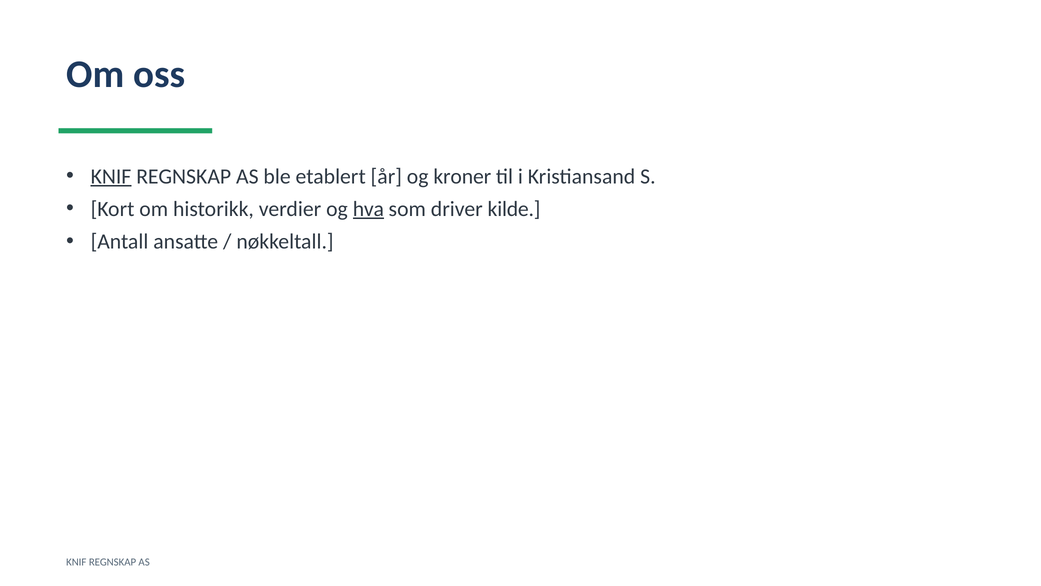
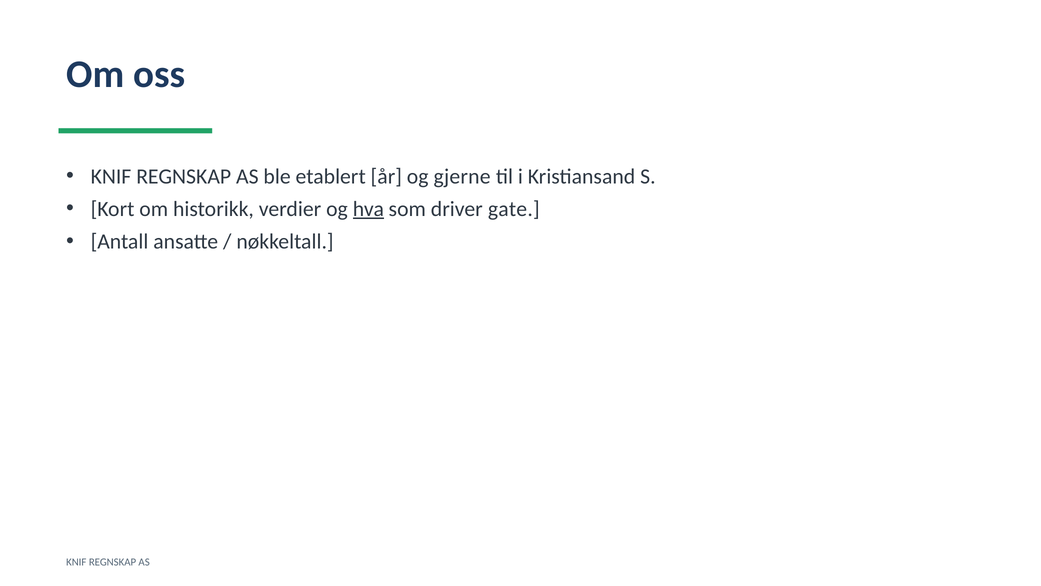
KNIF at (111, 176) underline: present -> none
kroner: kroner -> gjerne
kilde: kilde -> gate
